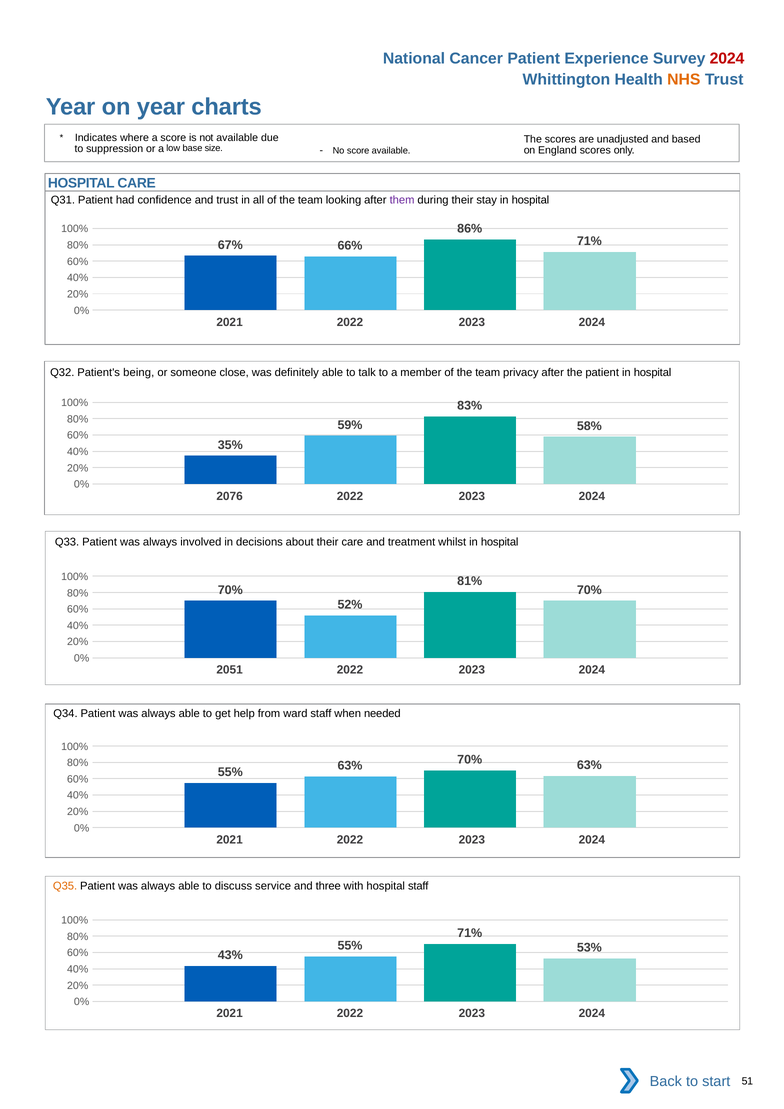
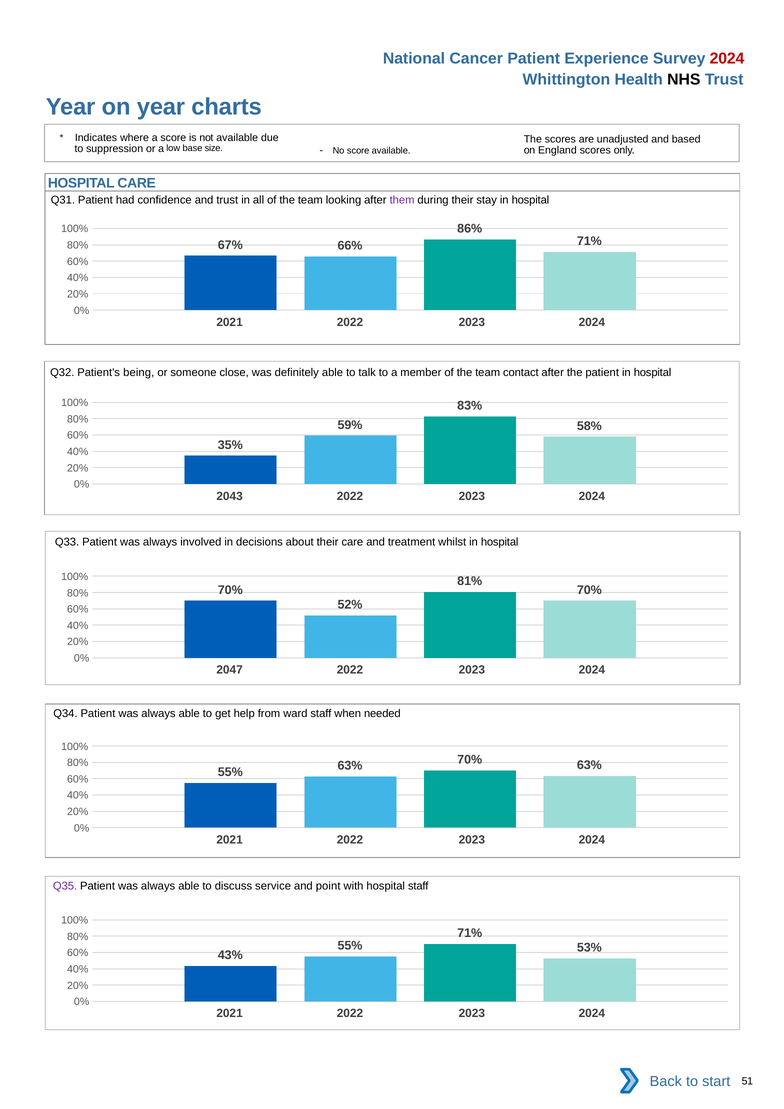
NHS colour: orange -> black
privacy: privacy -> contact
2076: 2076 -> 2043
2051: 2051 -> 2047
Q35 colour: orange -> purple
three: three -> point
